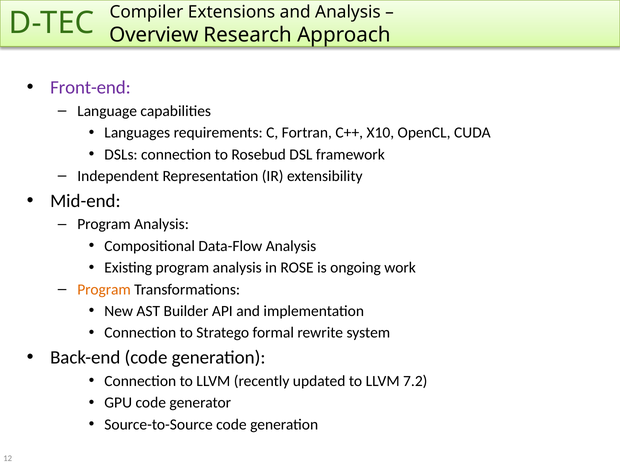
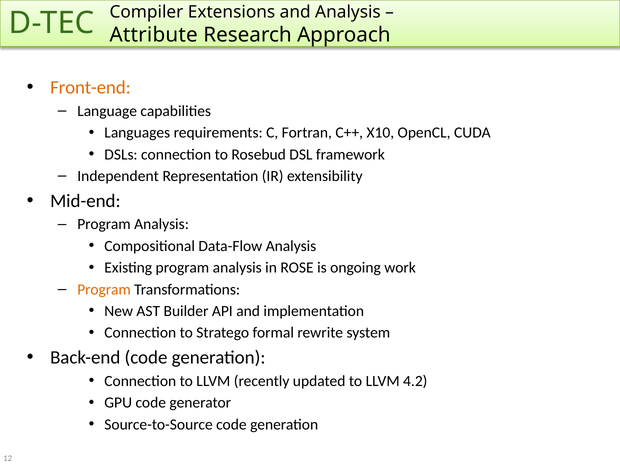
Overview: Overview -> Attribute
Front-end colour: purple -> orange
7.2: 7.2 -> 4.2
